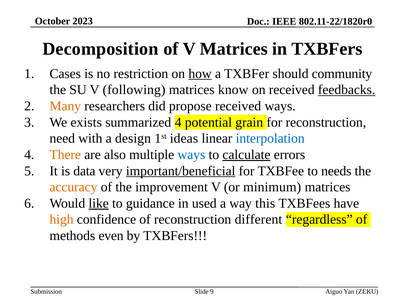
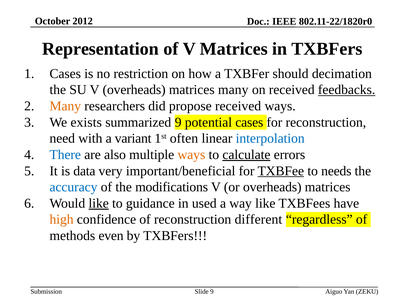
2023: 2023 -> 2012
Decomposition: Decomposition -> Representation
how underline: present -> none
community: community -> decimation
V following: following -> overheads
matrices know: know -> many
summarized 4: 4 -> 9
potential grain: grain -> cases
design: design -> variant
ideas: ideas -> often
There colour: orange -> blue
ways at (191, 155) colour: blue -> orange
important/beneficial underline: present -> none
TXBFee underline: none -> present
accuracy colour: orange -> blue
improvement: improvement -> modifications
or minimum: minimum -> overheads
way this: this -> like
